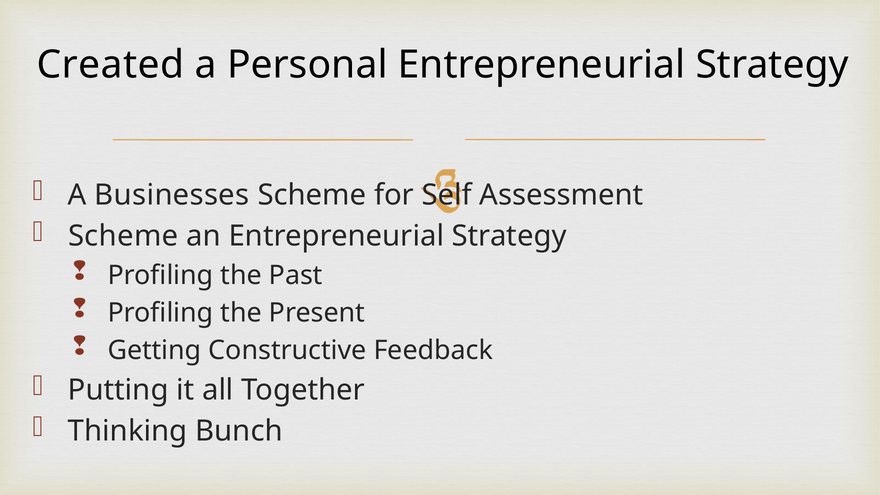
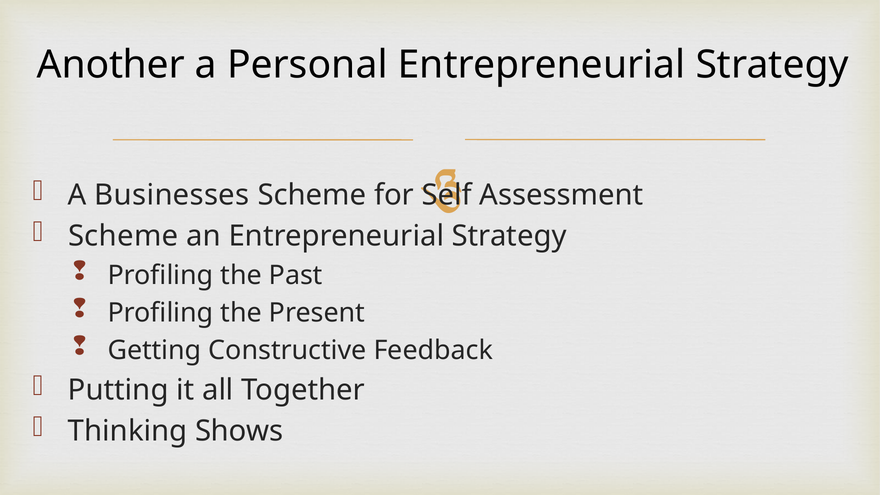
Created: Created -> Another
Bunch: Bunch -> Shows
